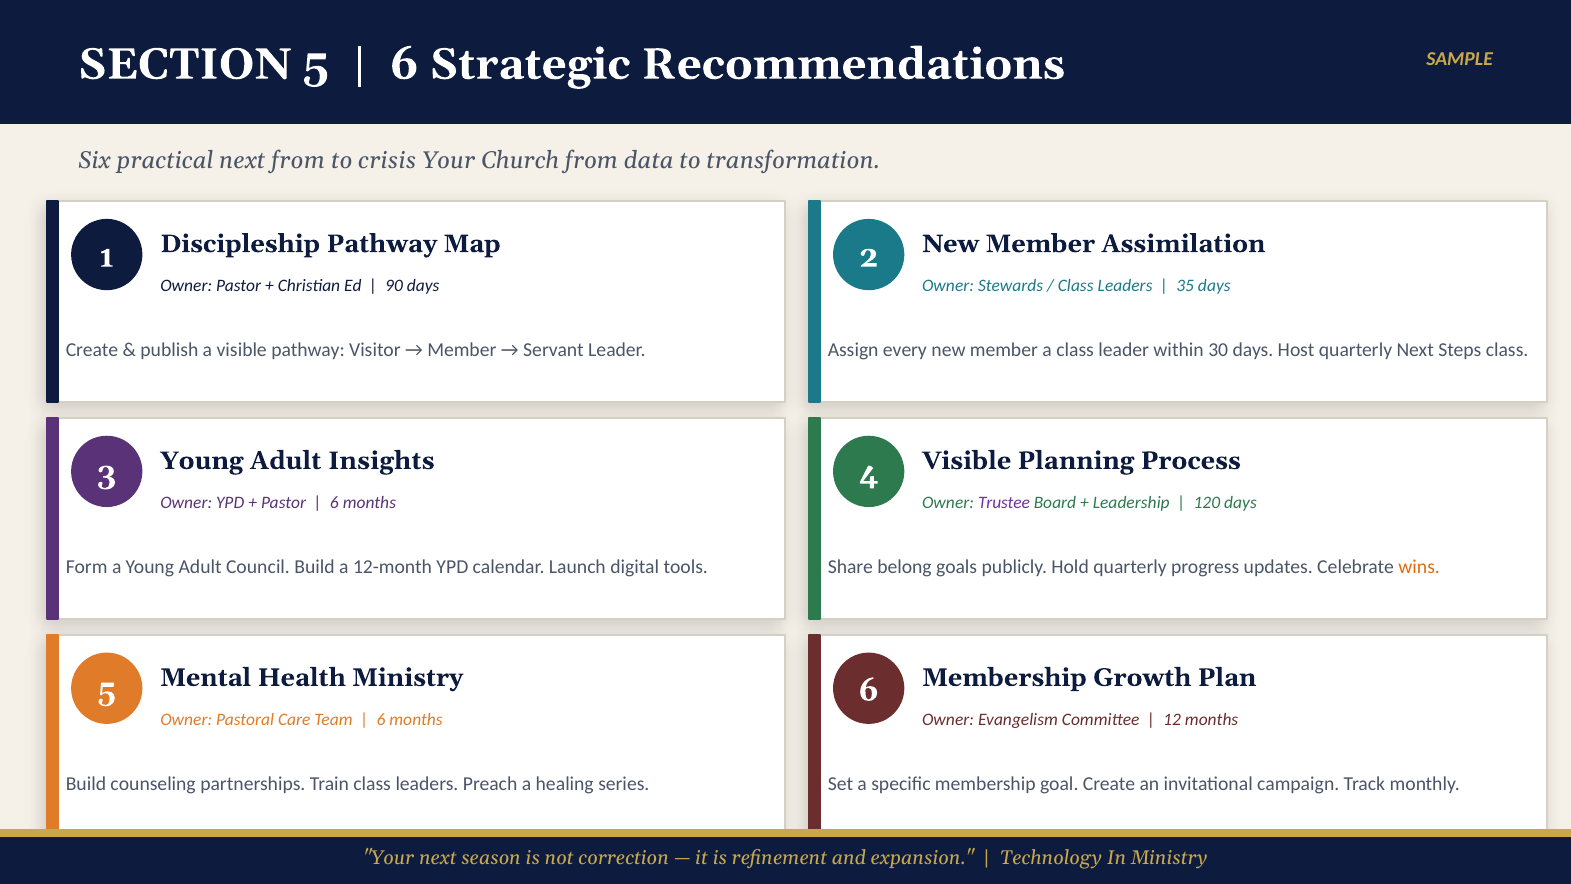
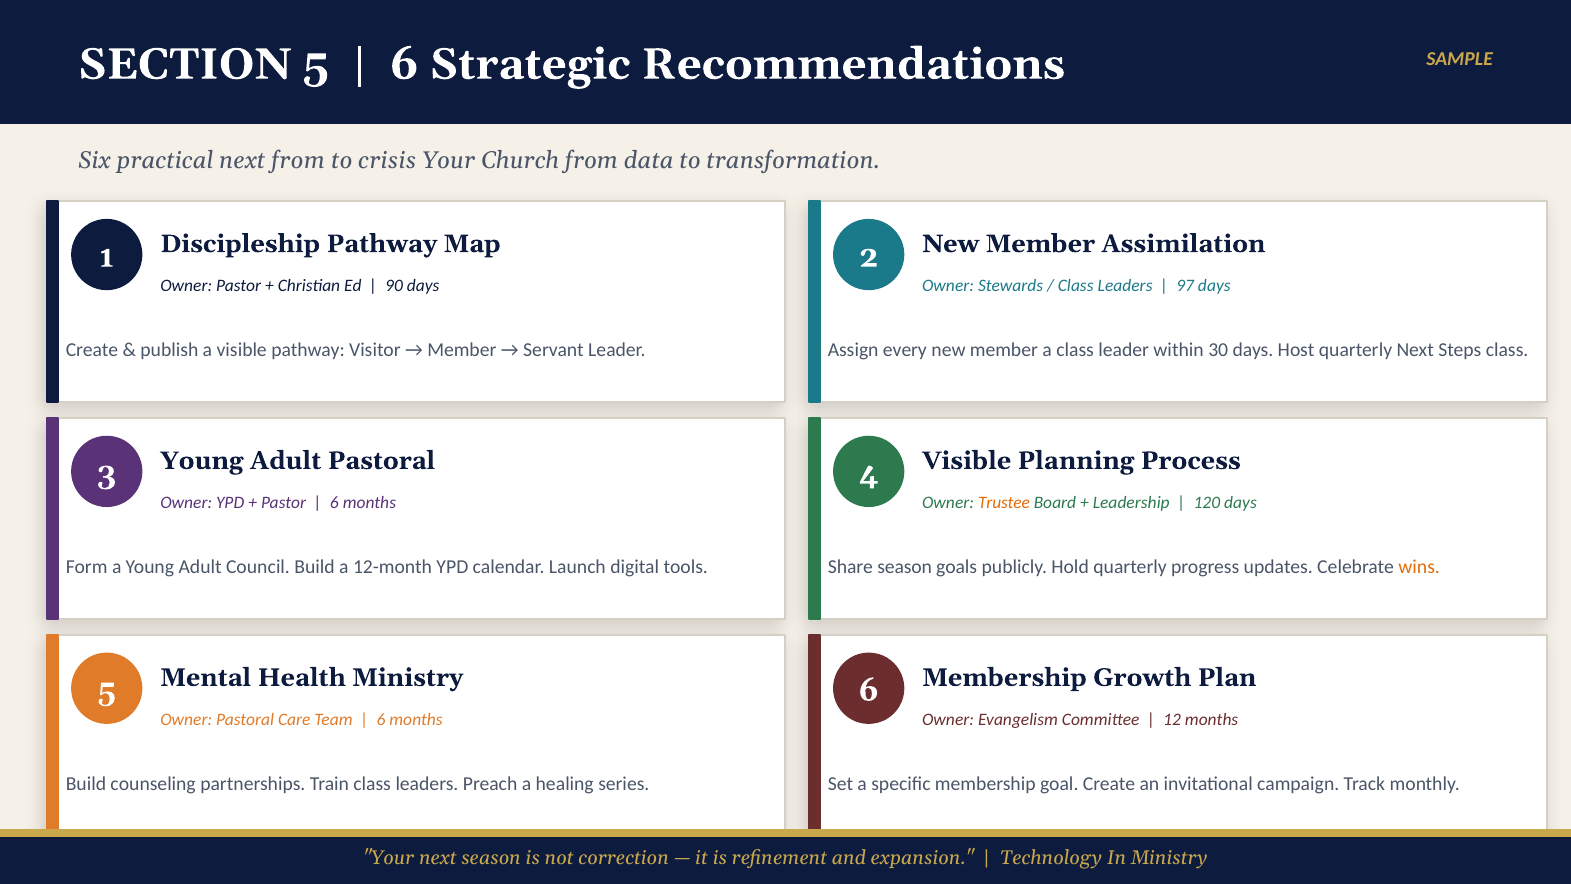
35: 35 -> 97
Adult Insights: Insights -> Pastoral
Trustee colour: purple -> orange
Share belong: belong -> season
